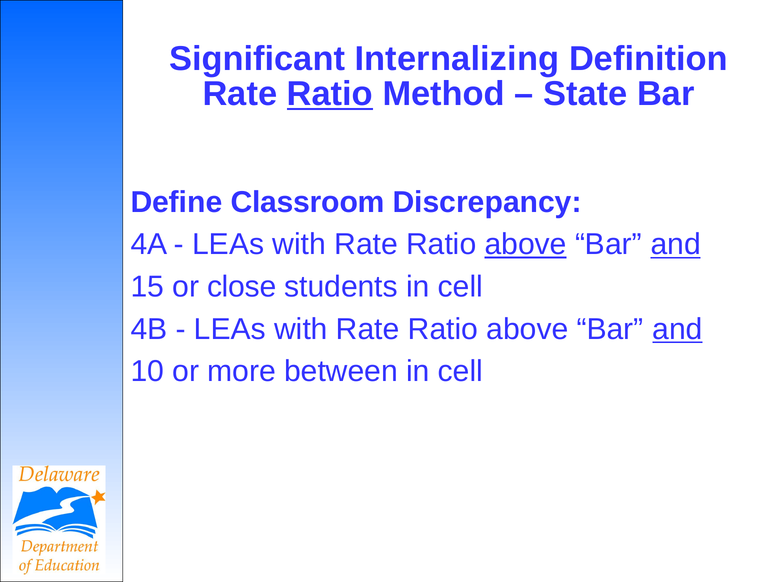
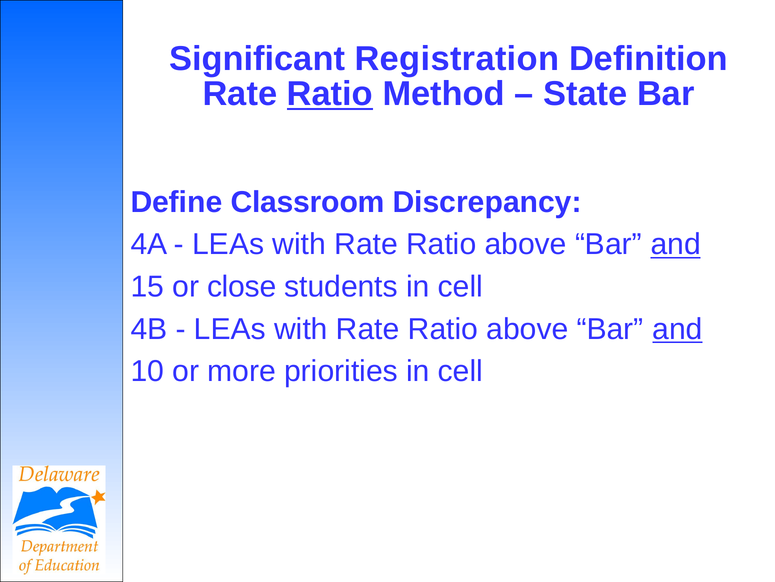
Internalizing: Internalizing -> Registration
above at (526, 244) underline: present -> none
between: between -> priorities
